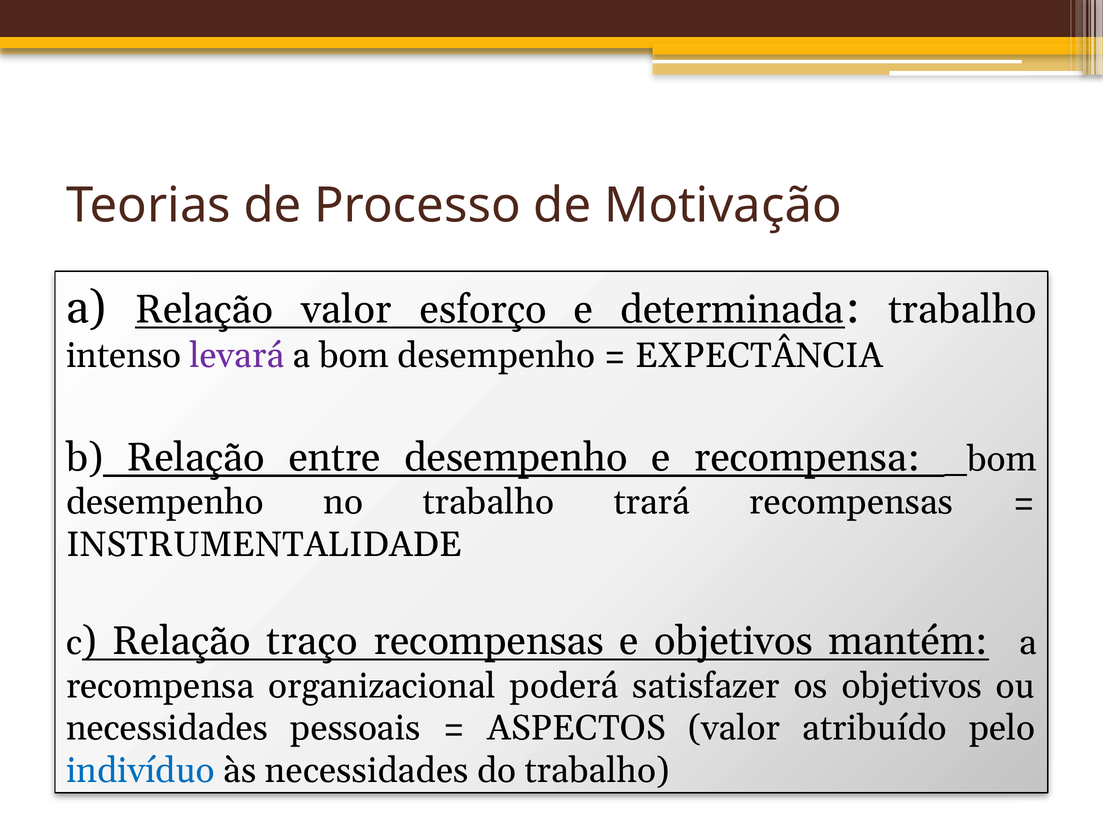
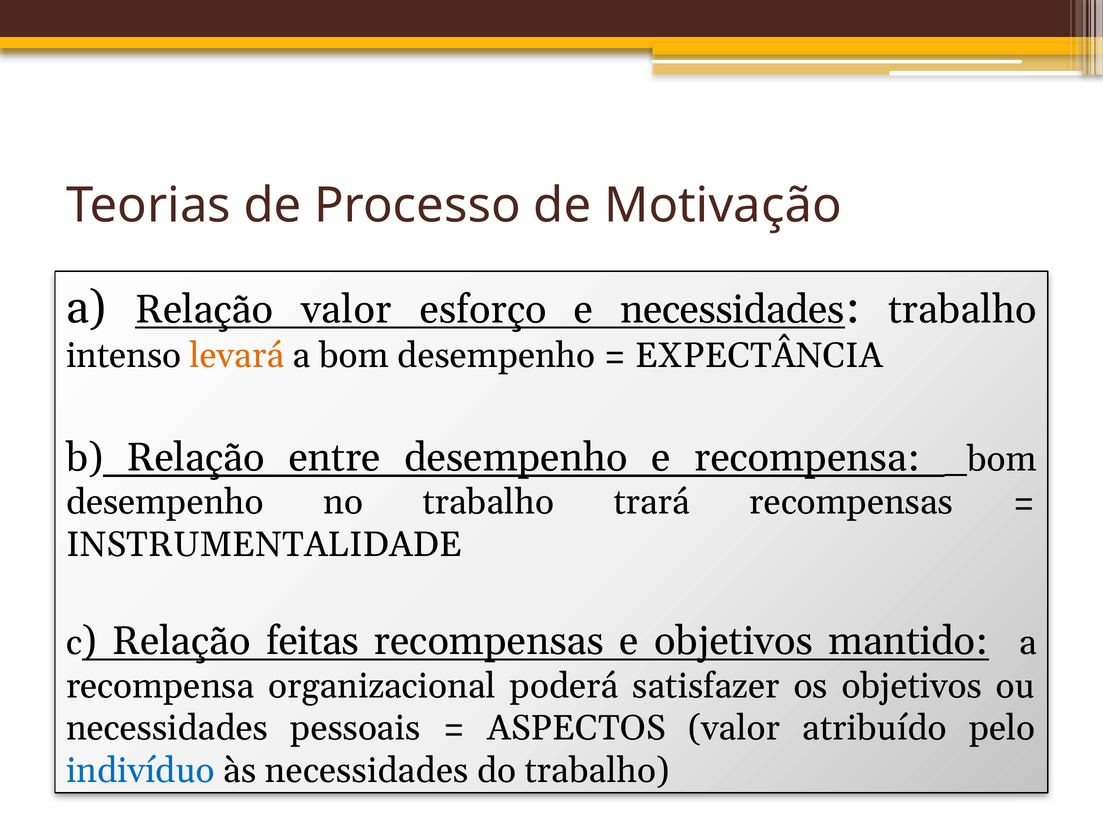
e determinada: determinada -> necessidades
levará colour: purple -> orange
traço: traço -> feitas
mantém: mantém -> mantido
